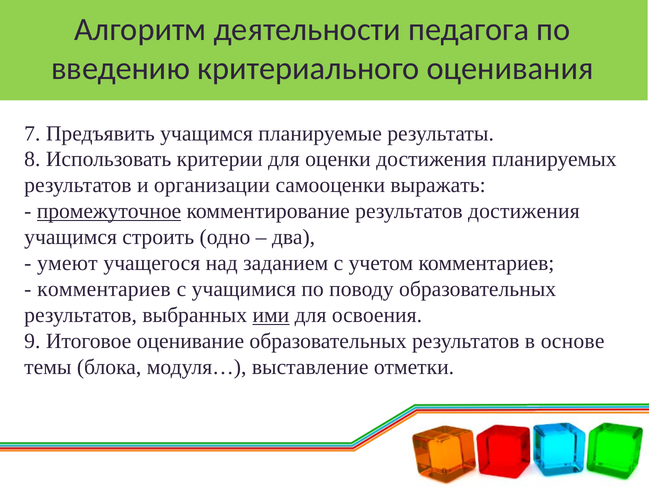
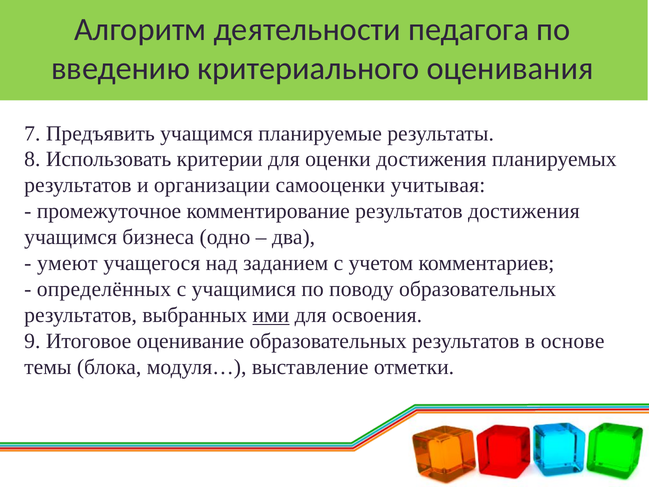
выражать: выражать -> учитывая
промежуточное underline: present -> none
строить: строить -> бизнеса
комментариев at (104, 289): комментариев -> определённых
